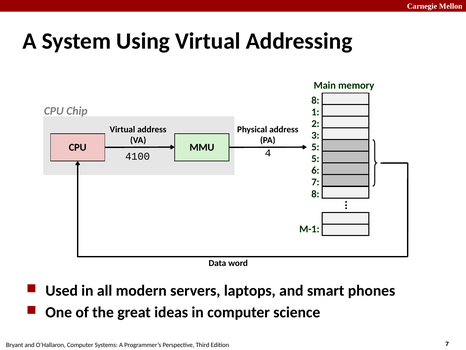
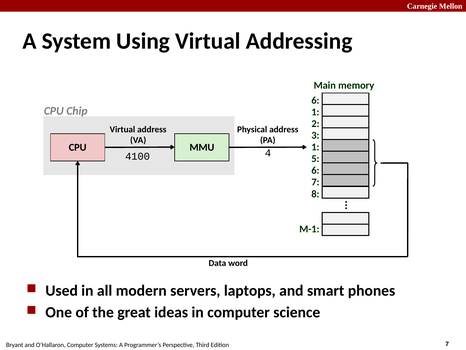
8 at (315, 100): 8 -> 6
5 at (315, 147): 5 -> 1
